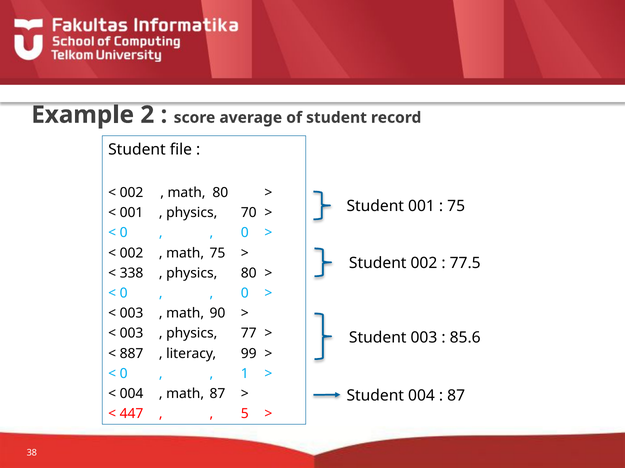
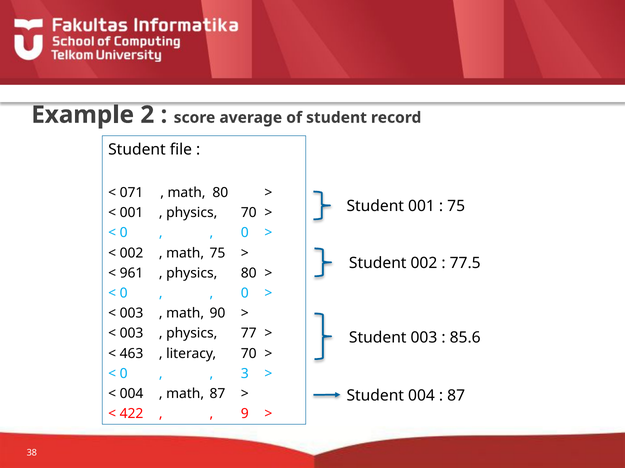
002 at (132, 193): 002 -> 071
338: 338 -> 961
887: 887 -> 463
literacy 99: 99 -> 70
1: 1 -> 3
447: 447 -> 422
5: 5 -> 9
